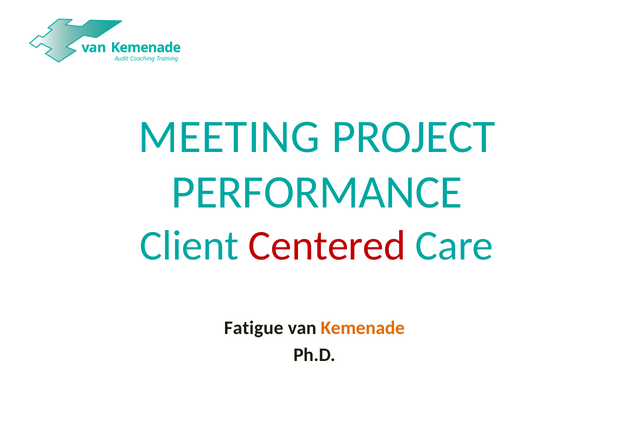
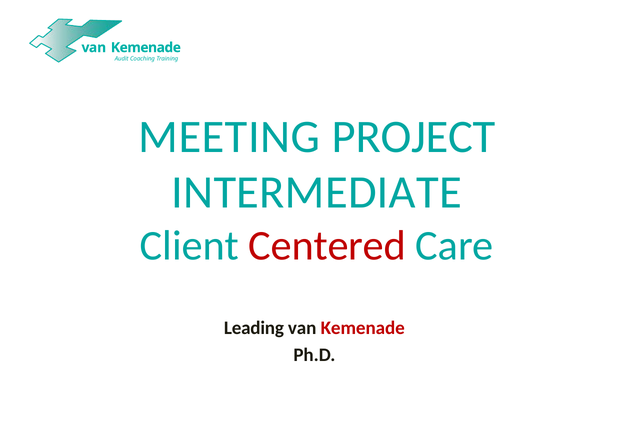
PERFORMANCE: PERFORMANCE -> INTERMEDIATE
Fatigue: Fatigue -> Leading
Kemenade at (363, 328) colour: orange -> red
